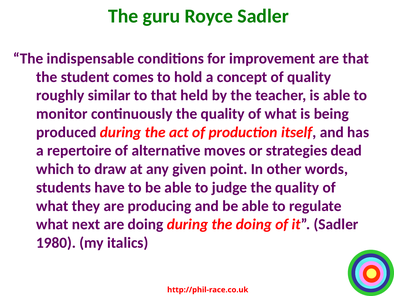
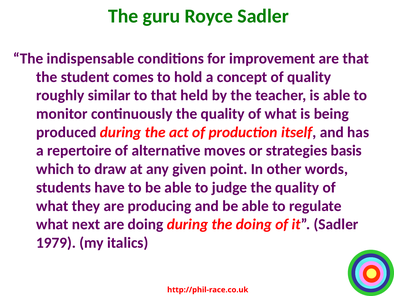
dead: dead -> basis
1980: 1980 -> 1979
